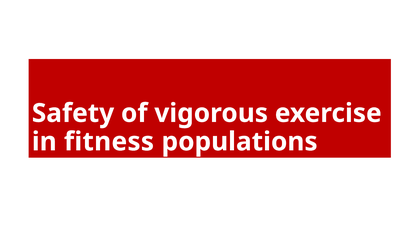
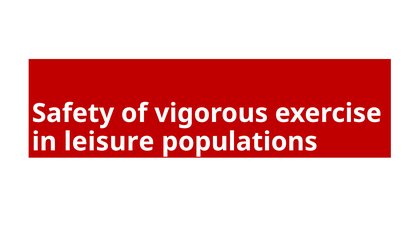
fitness: fitness -> leisure
